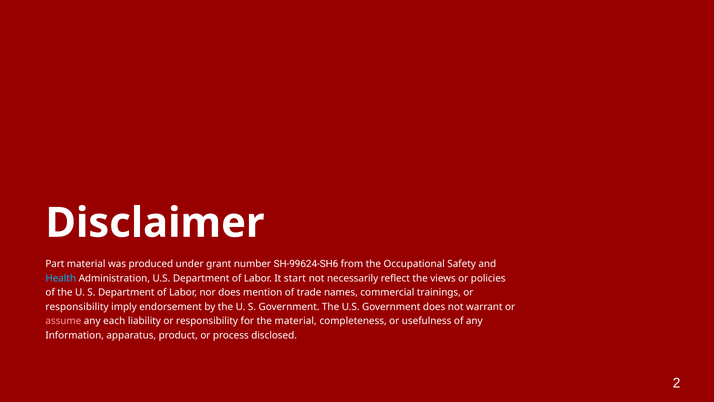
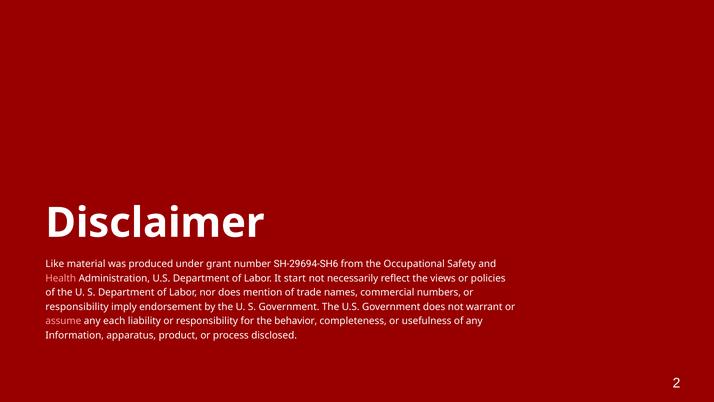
Part: Part -> Like
SH-99624-SH6: SH-99624-SH6 -> SH-29694-SH6
Health colour: light blue -> pink
trainings: trainings -> numbers
the material: material -> behavior
